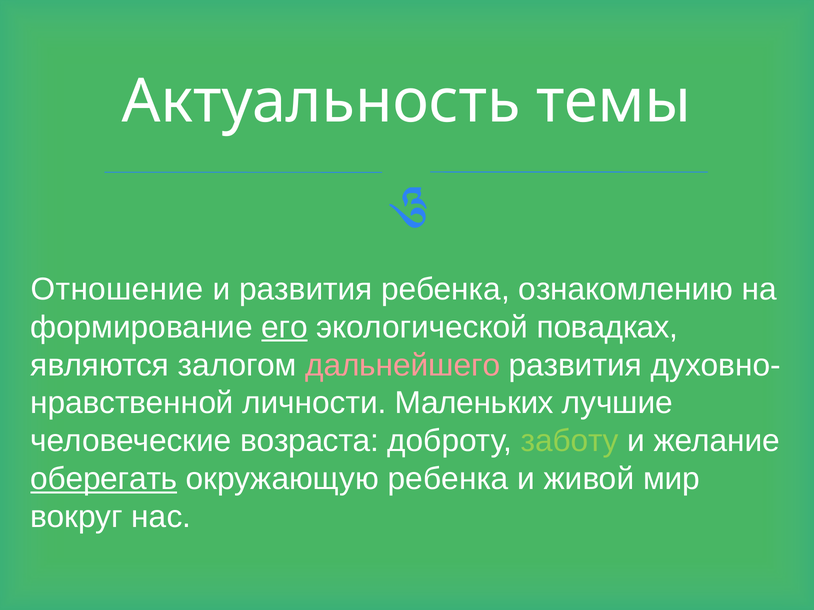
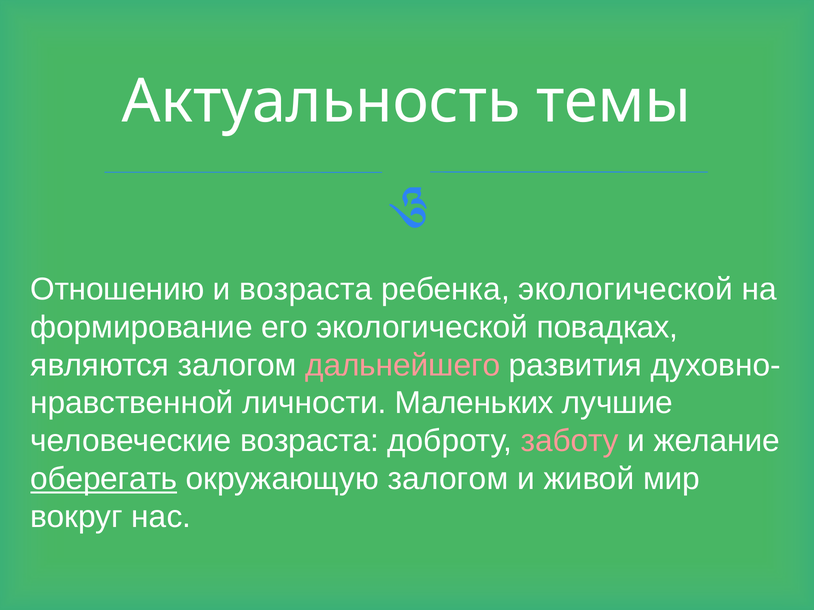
Отношение: Отношение -> Отношению
и развития: развития -> возраста
ребенка ознакомлению: ознакомлению -> экологической
его underline: present -> none
заботу colour: light green -> pink
окружающую ребенка: ребенка -> залогом
